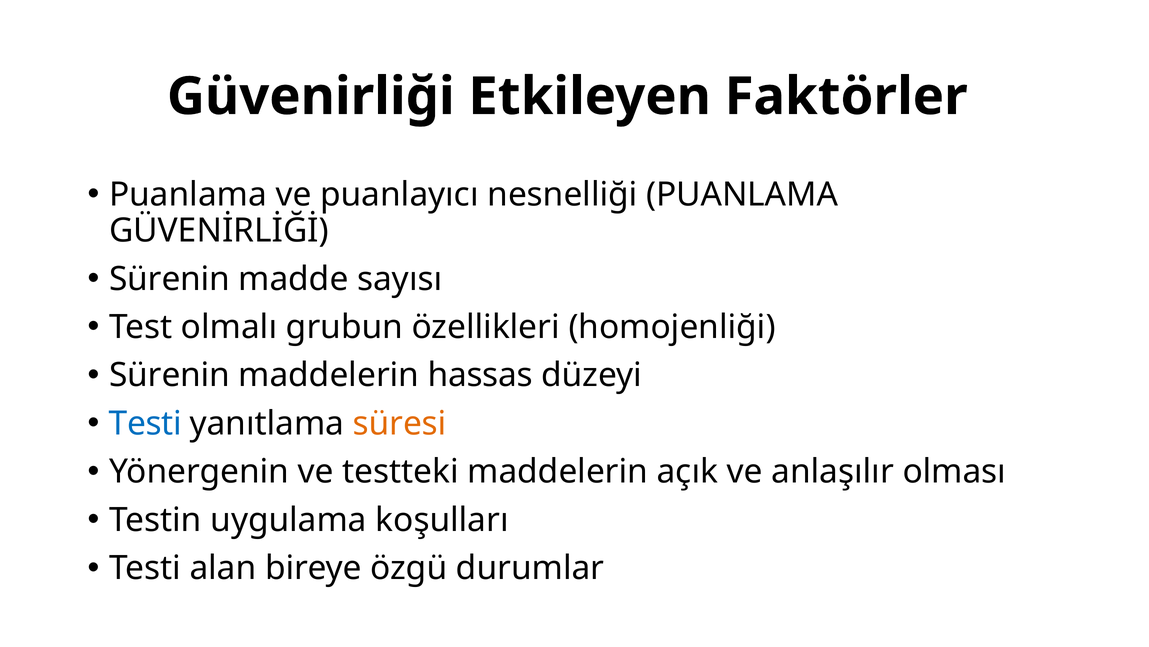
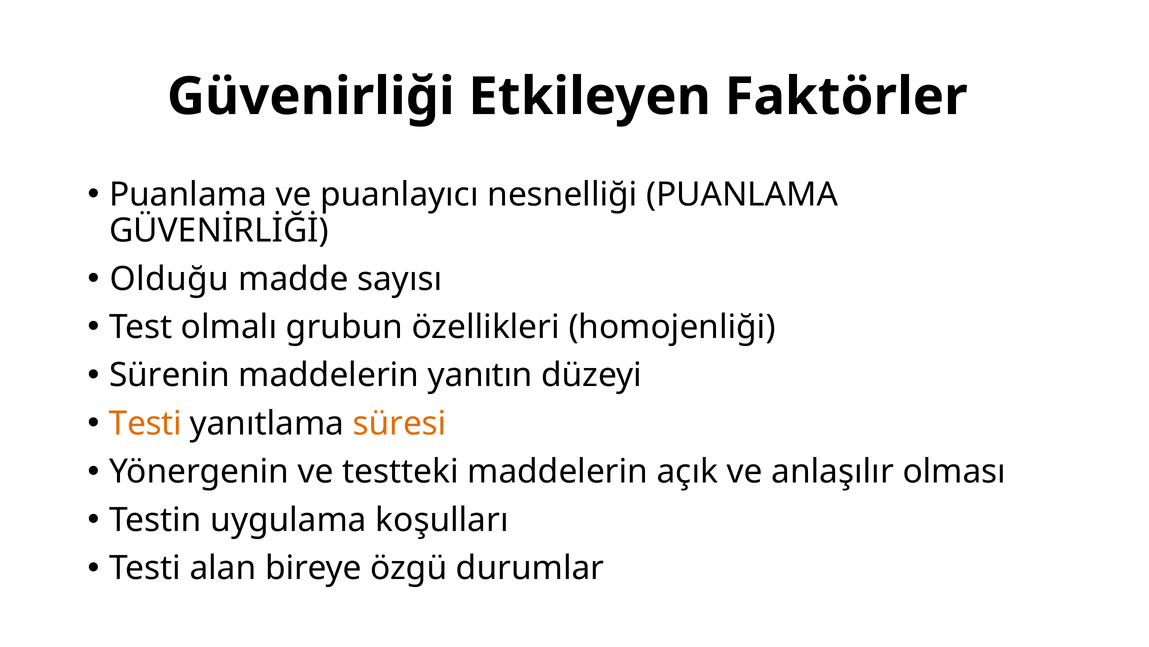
Sürenin at (170, 279): Sürenin -> Olduğu
hassas: hassas -> yanıtın
Testi at (145, 423) colour: blue -> orange
